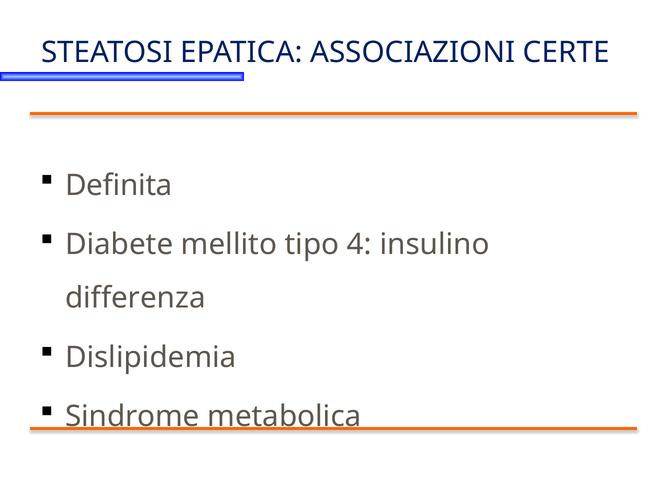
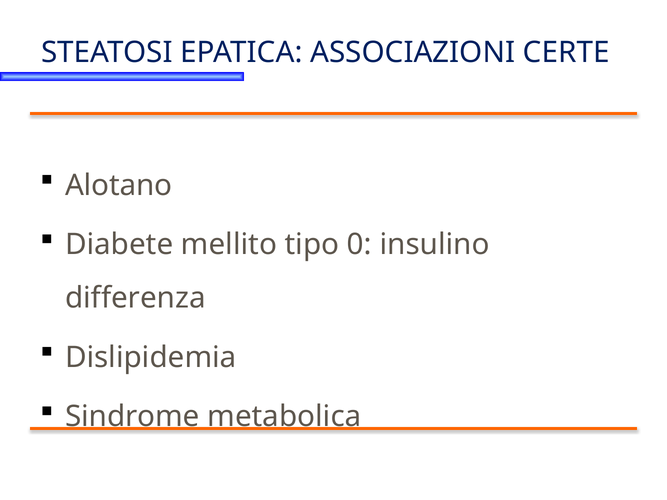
Definita: Definita -> Alotano
4: 4 -> 0
